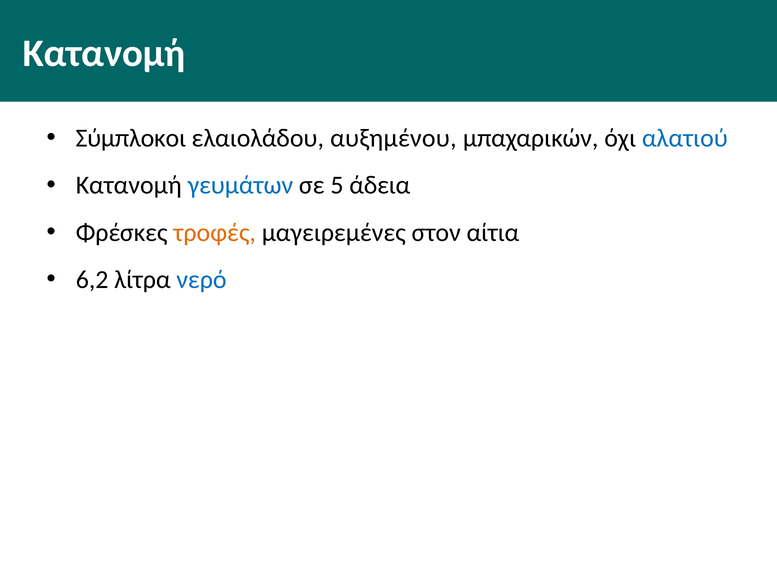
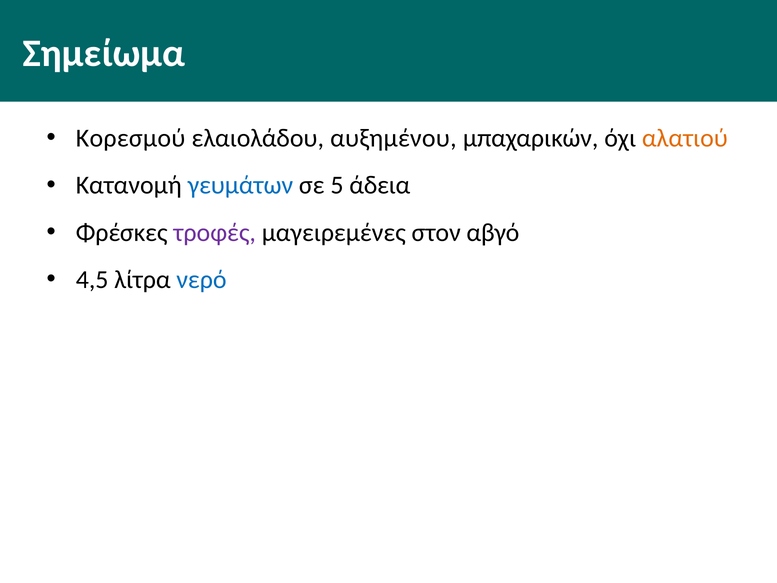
Κατανομή at (104, 54): Κατανομή -> Σημείωμα
Σύμπλοκοι: Σύμπλοκοι -> Κορεσμού
αλατιού colour: blue -> orange
τροφές colour: orange -> purple
αίτια: αίτια -> αβγό
6,2: 6,2 -> 4,5
